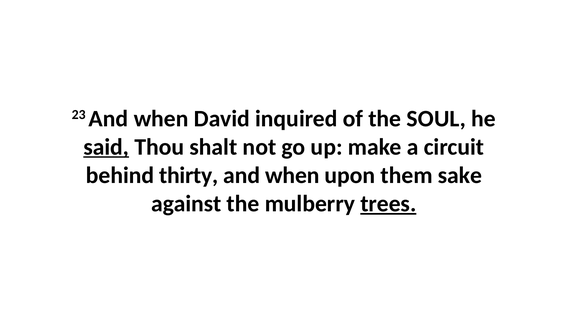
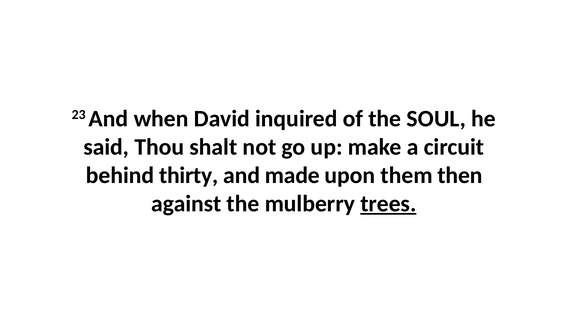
said underline: present -> none
when at (292, 176): when -> made
sake: sake -> then
